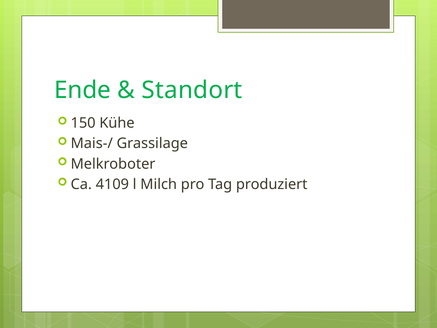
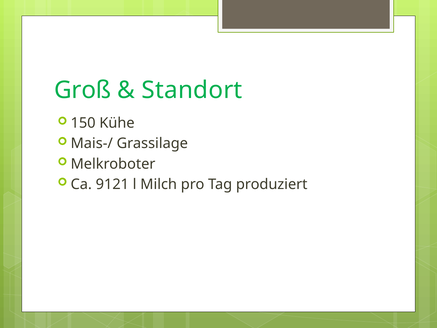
Ende: Ende -> Groß
4109: 4109 -> 9121
